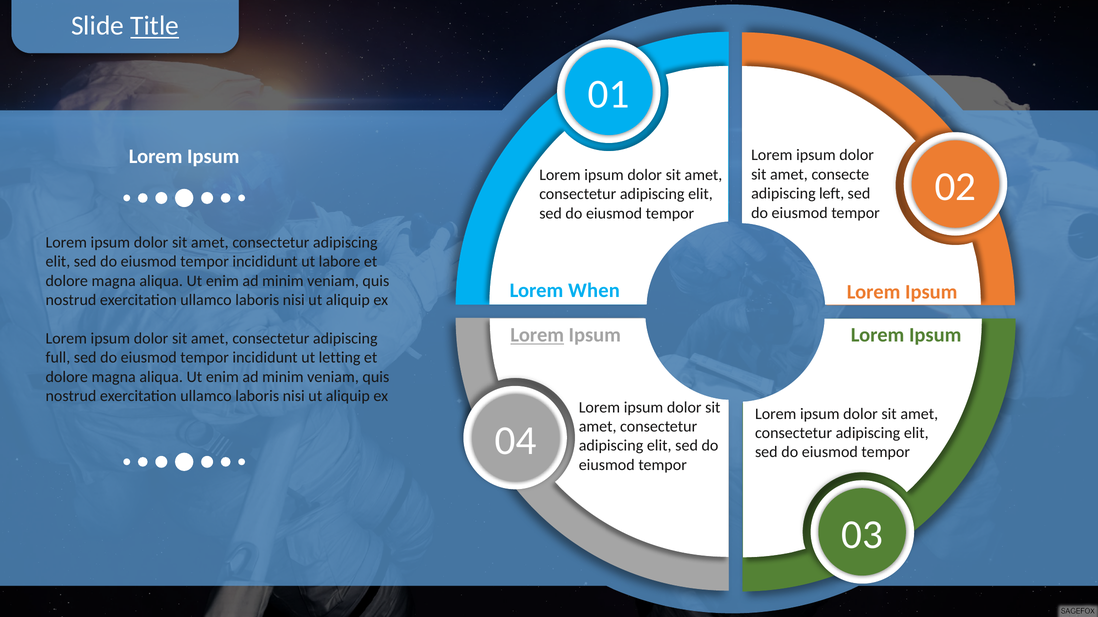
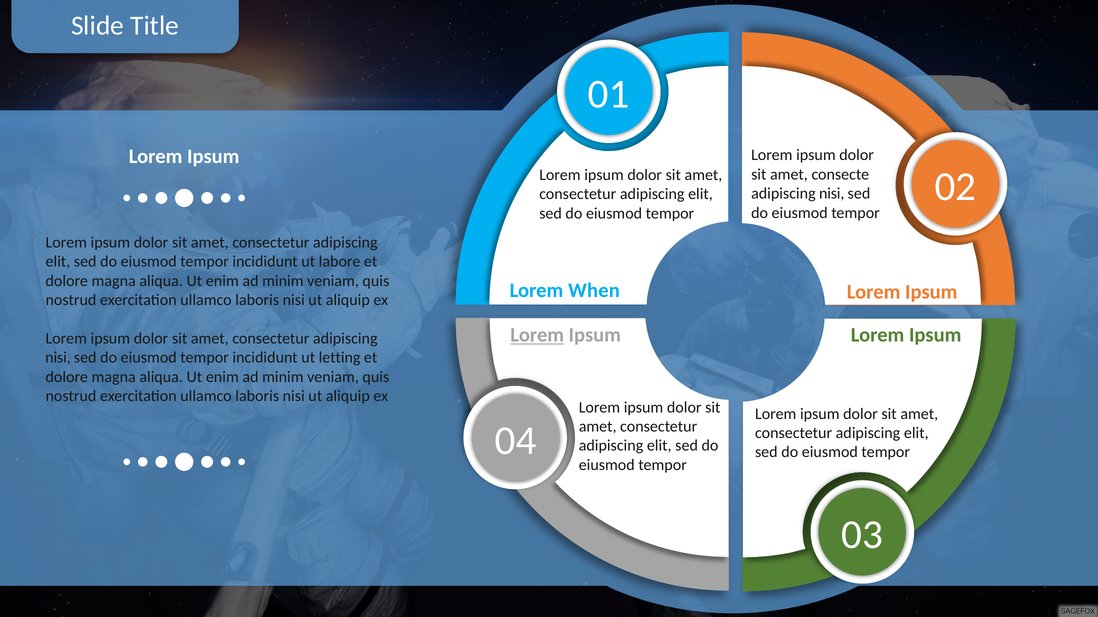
Title underline: present -> none
left at (832, 194): left -> nisi
full at (58, 358): full -> nisi
